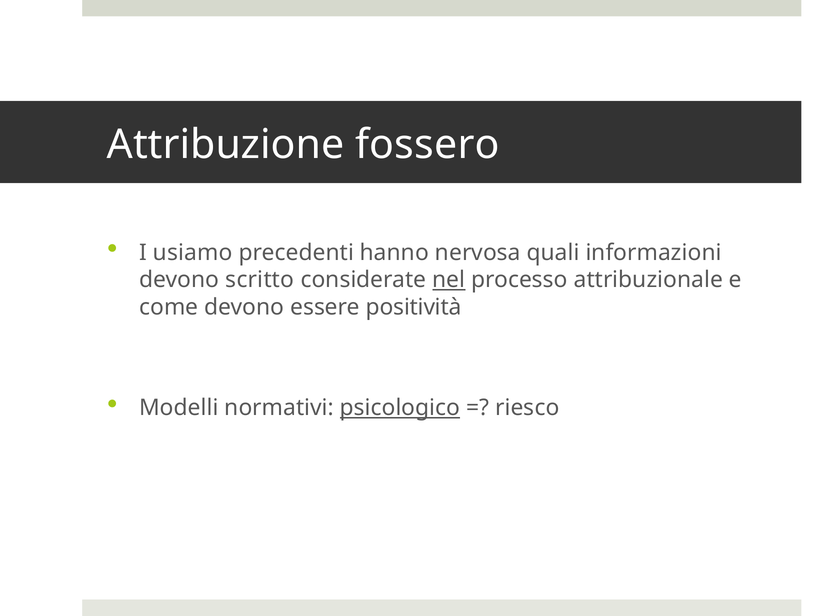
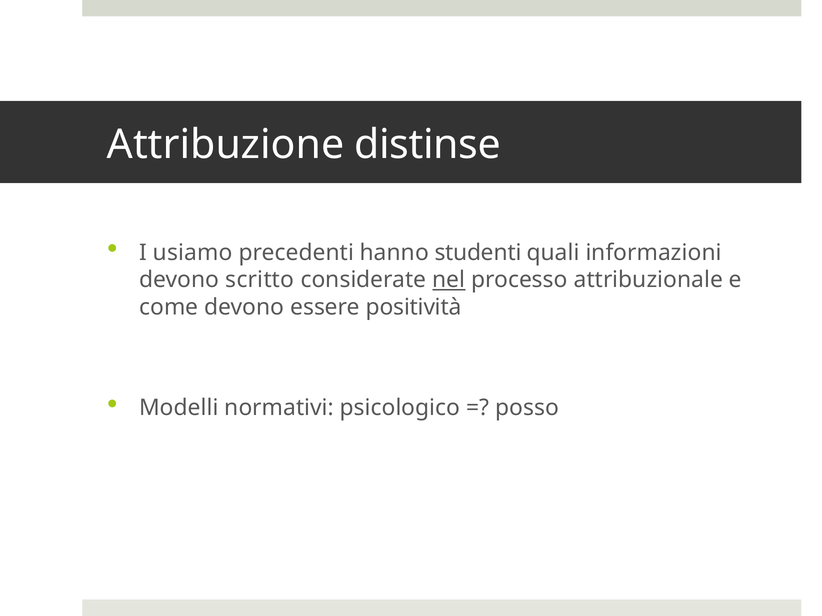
fossero: fossero -> distinse
nervosa: nervosa -> studenti
psicologico underline: present -> none
riesco: riesco -> posso
